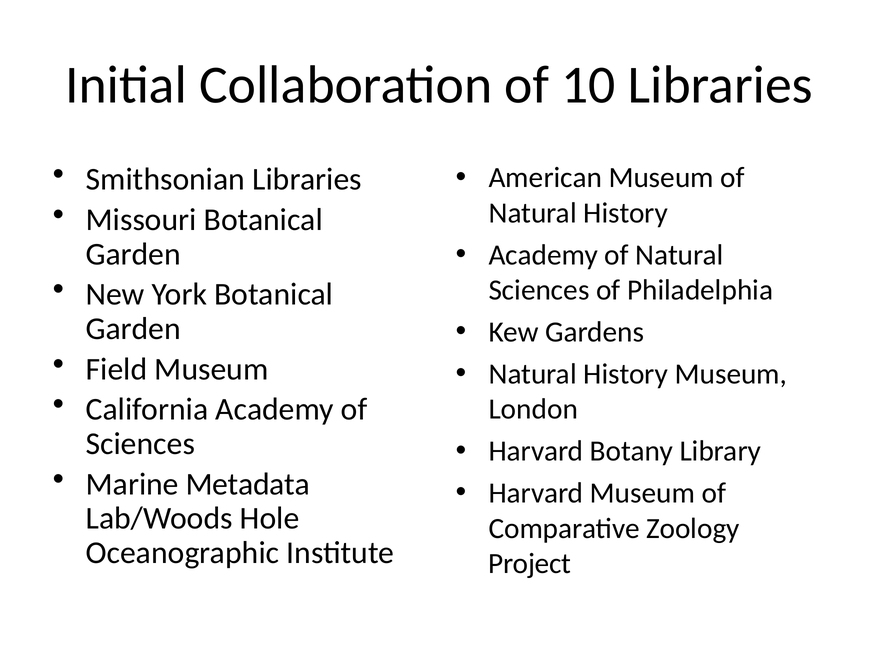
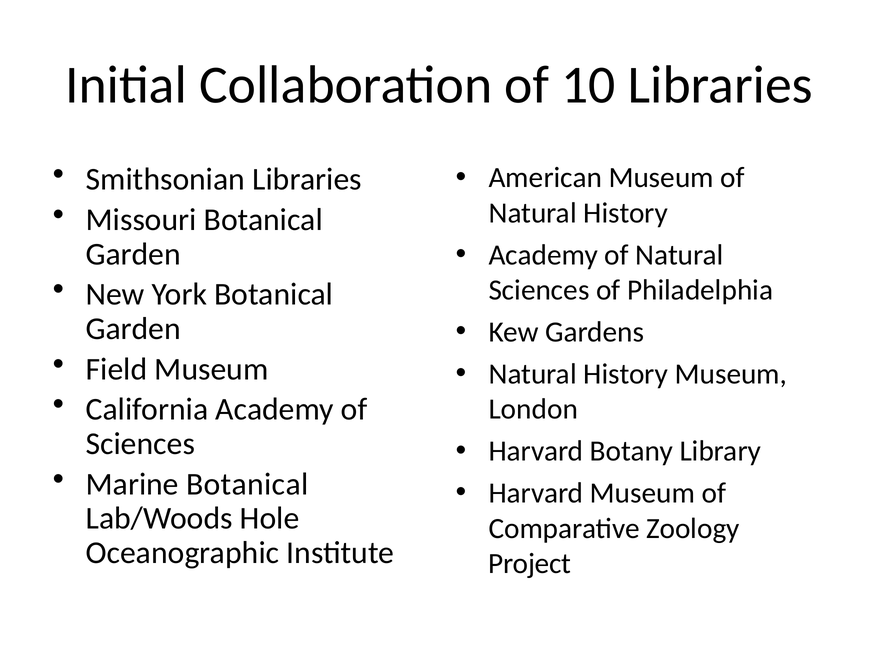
Marine Metadata: Metadata -> Botanical
